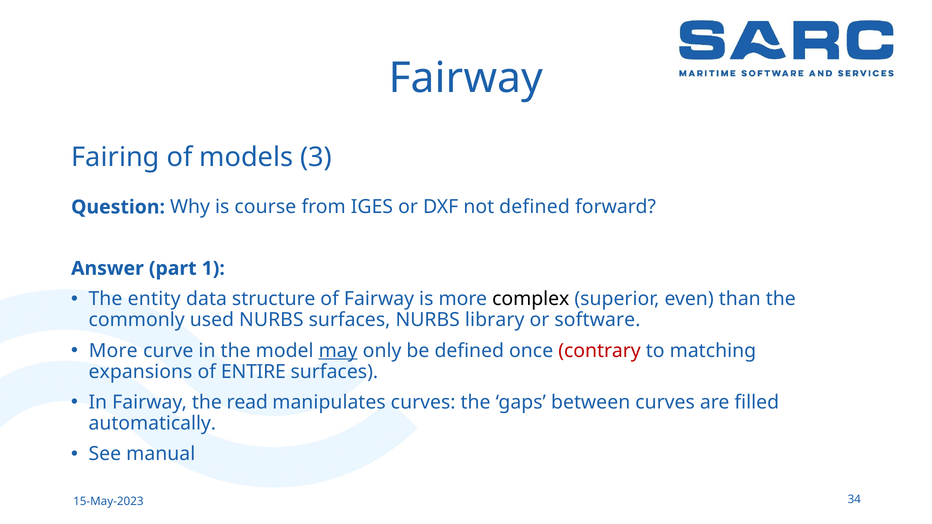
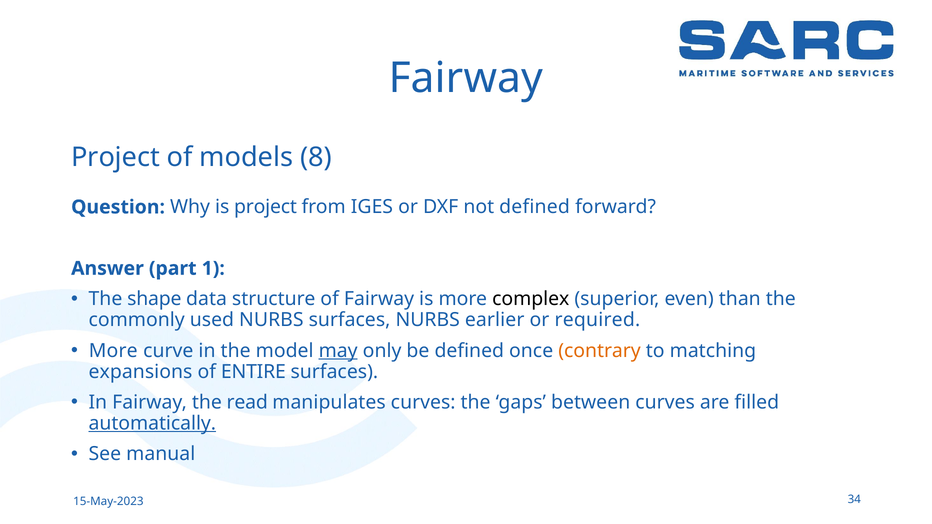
Fairing at (115, 158): Fairing -> Project
3: 3 -> 8
is course: course -> project
entity: entity -> shape
library: library -> earlier
software: software -> required
contrary colour: red -> orange
automatically underline: none -> present
